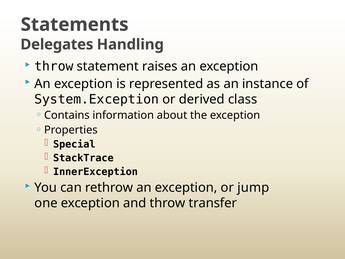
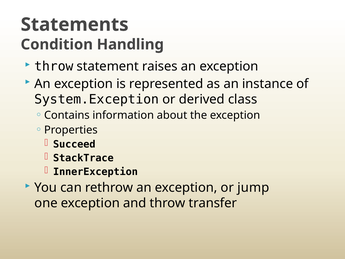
Delegates: Delegates -> Condition
Special: Special -> Succeed
